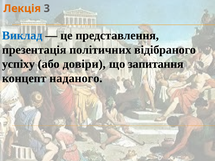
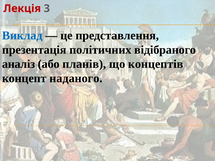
Лекція colour: orange -> red
успіху: успіху -> аналіз
довіри: довіри -> планів
запитання: запитання -> концептів
